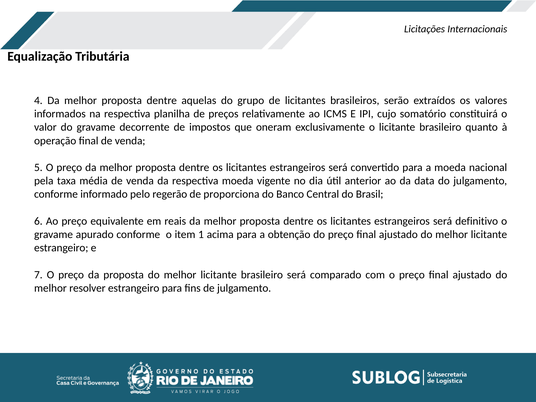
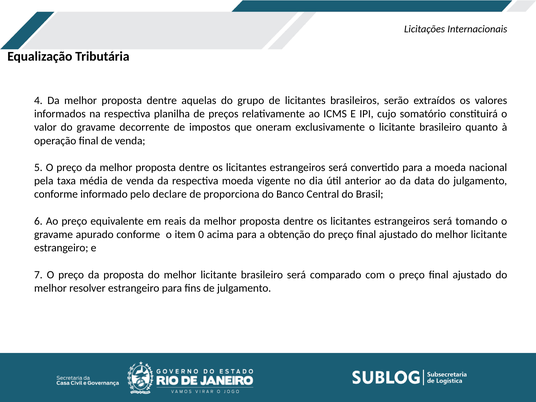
regerão: regerão -> declare
definitivo: definitivo -> tomando
1: 1 -> 0
